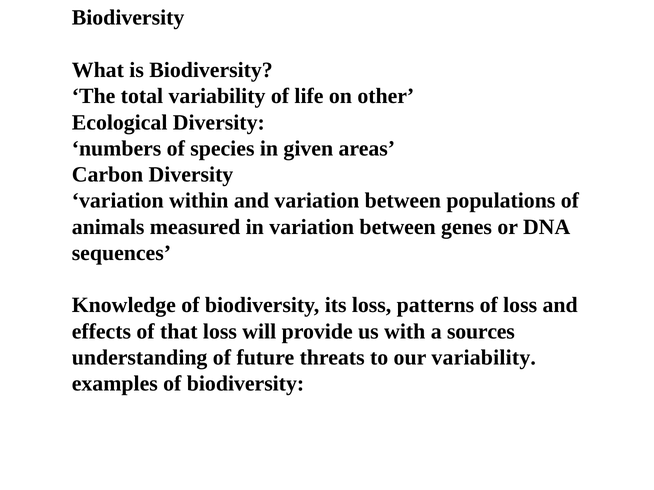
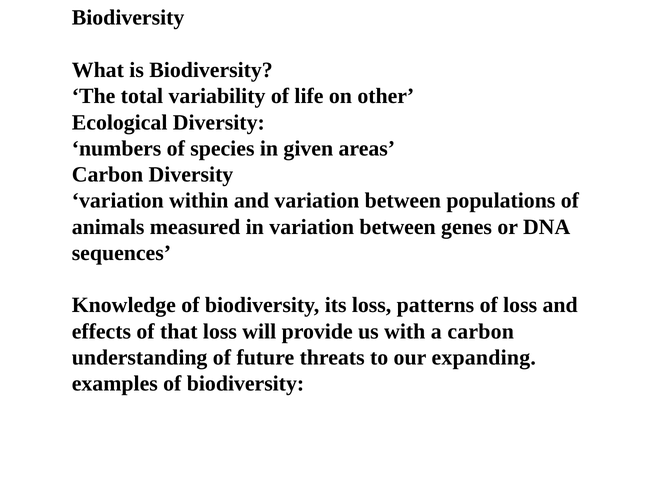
a sources: sources -> carbon
our variability: variability -> expanding
